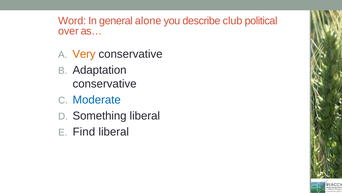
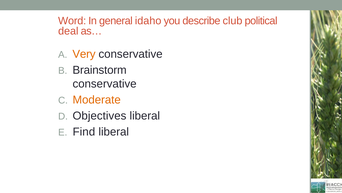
alone: alone -> idaho
over: over -> deal
Adaptation: Adaptation -> Brainstorm
Moderate colour: blue -> orange
Something: Something -> Objectives
